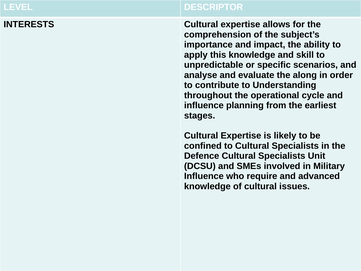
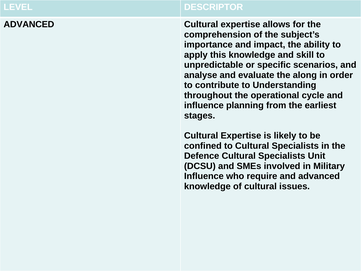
INTERESTS at (29, 24): INTERESTS -> ADVANCED
